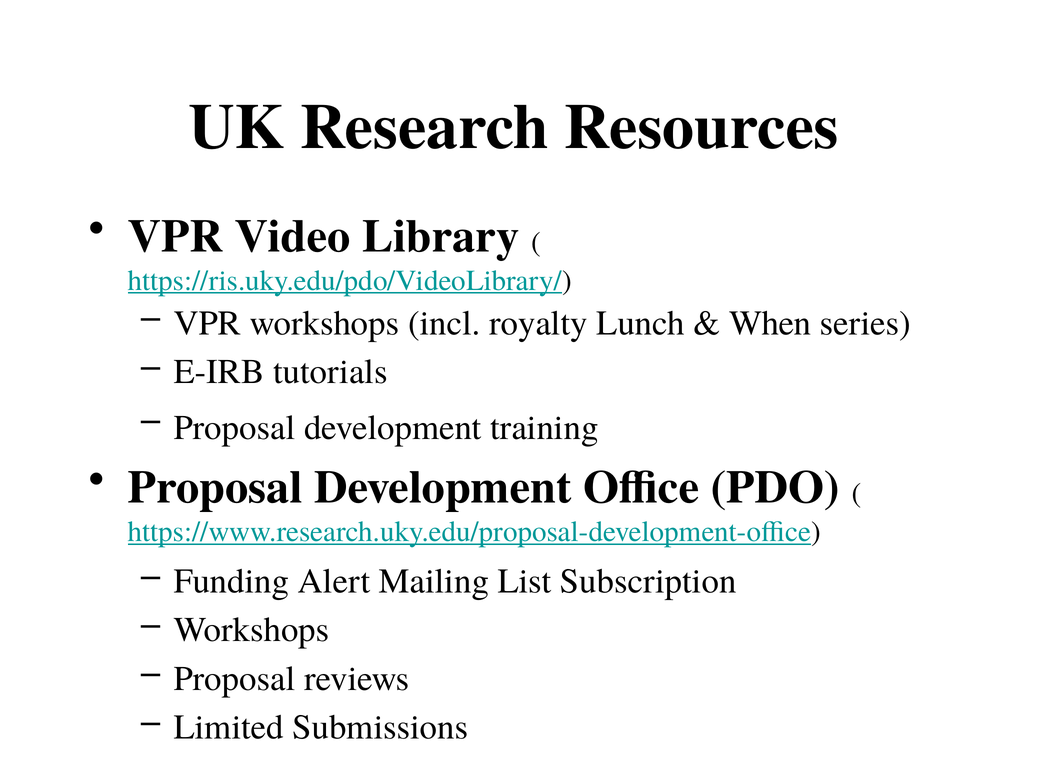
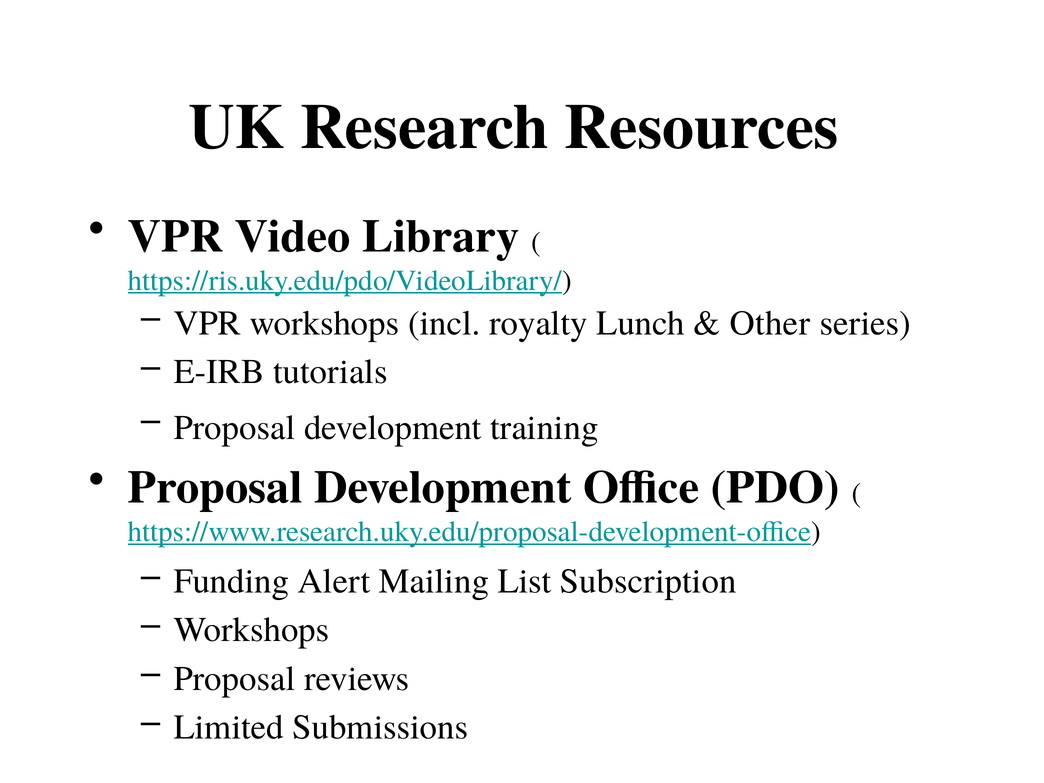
When: When -> Other
